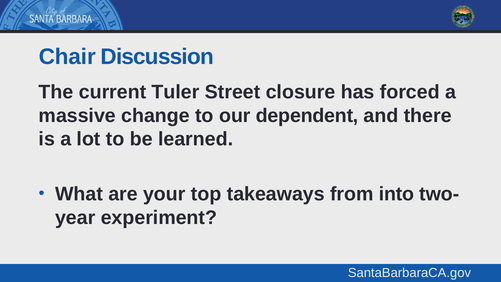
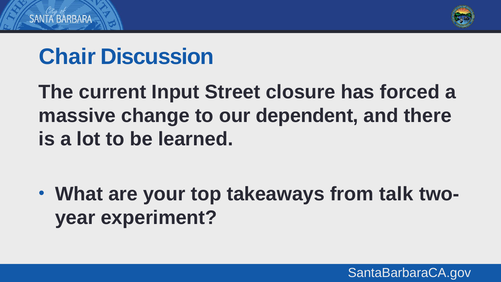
Tuler: Tuler -> Input
into: into -> talk
